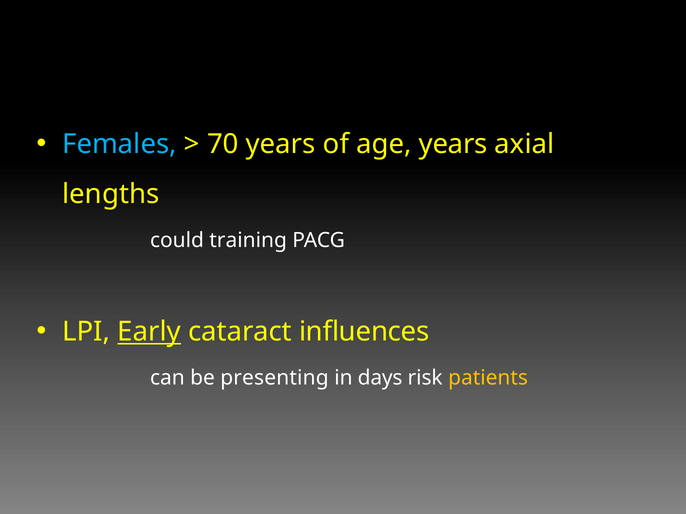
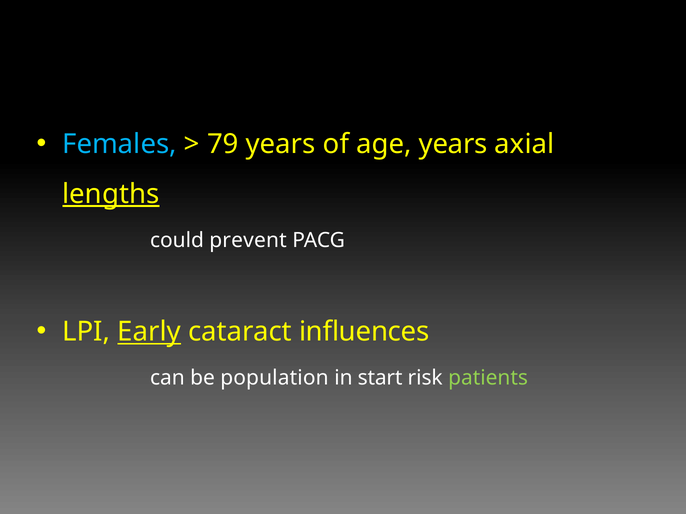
70: 70 -> 79
lengths underline: none -> present
training: training -> prevent
presenting: presenting -> population
days: days -> start
patients colour: yellow -> light green
